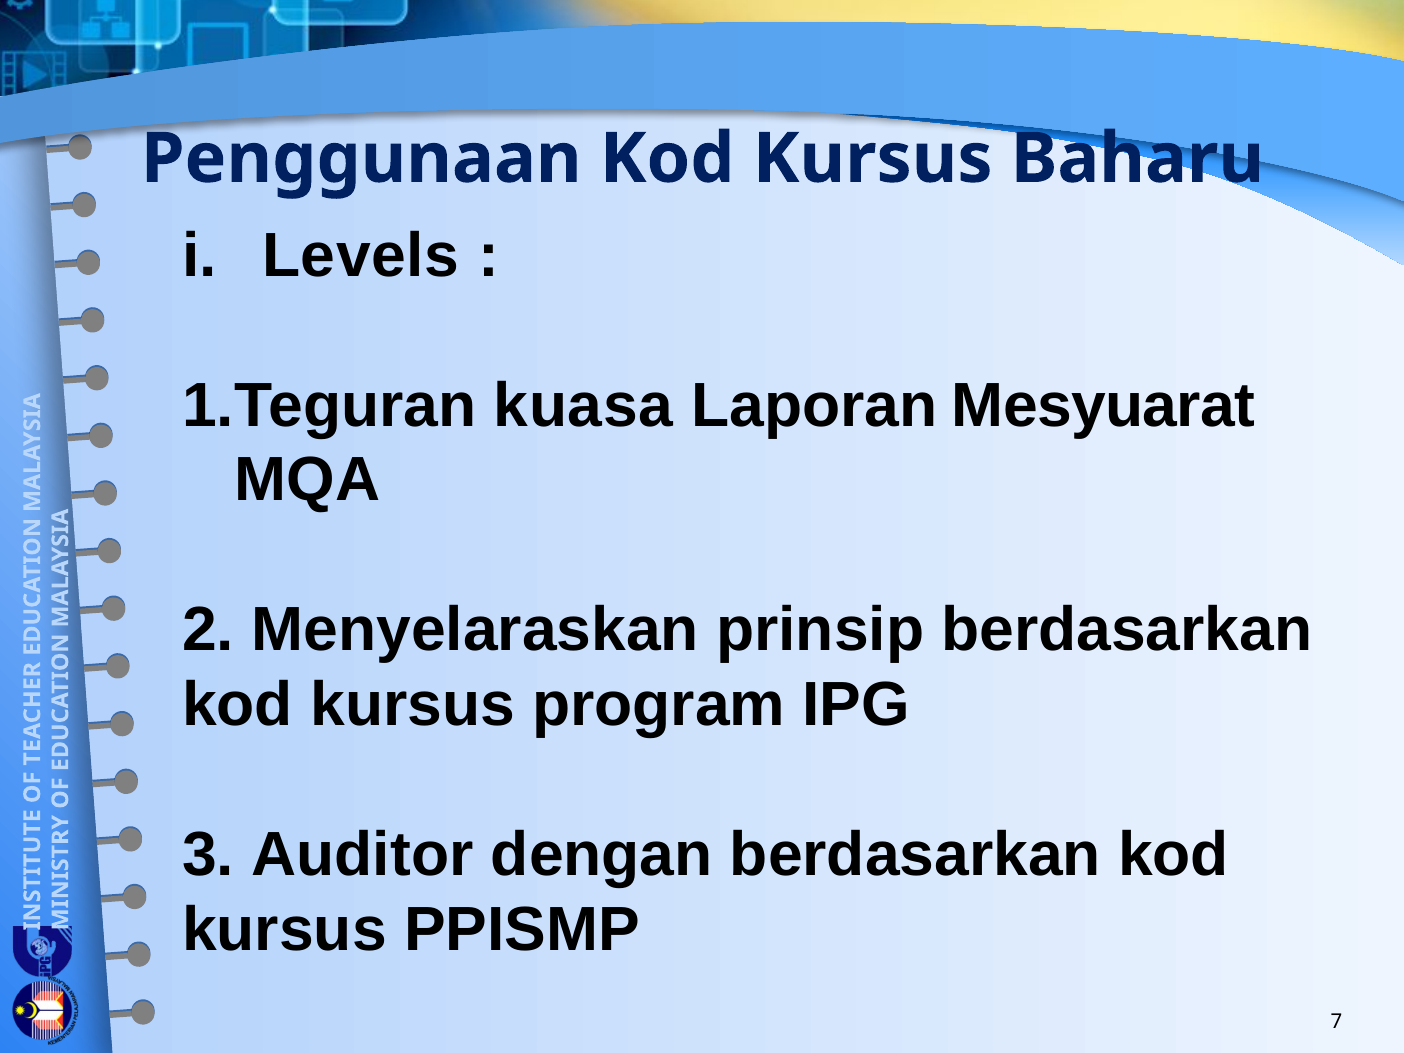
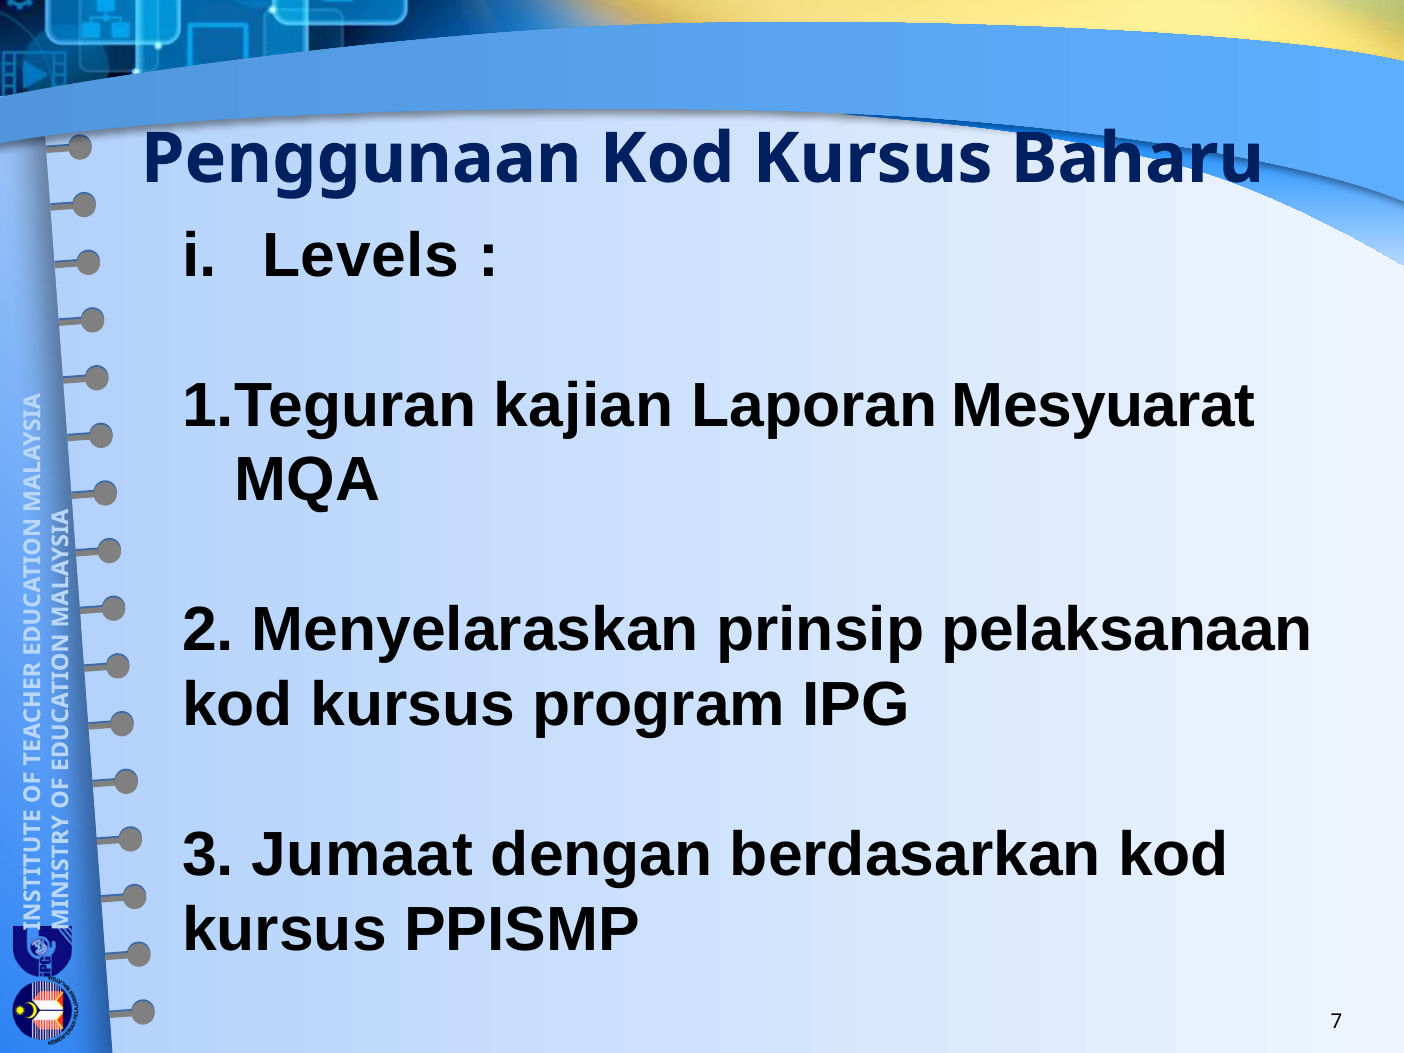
kuasa: kuasa -> kajian
prinsip berdasarkan: berdasarkan -> pelaksanaan
Auditor: Auditor -> Jumaat
